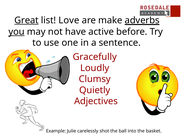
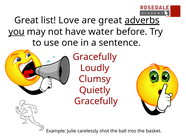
Great at (26, 20) underline: present -> none
are make: make -> great
active: active -> water
Adjectives at (96, 102): Adjectives -> Gracefully
